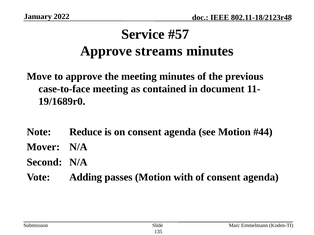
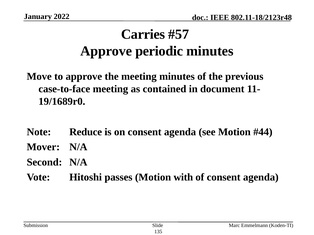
Service: Service -> Carries
streams: streams -> periodic
Adding: Adding -> Hitoshi
